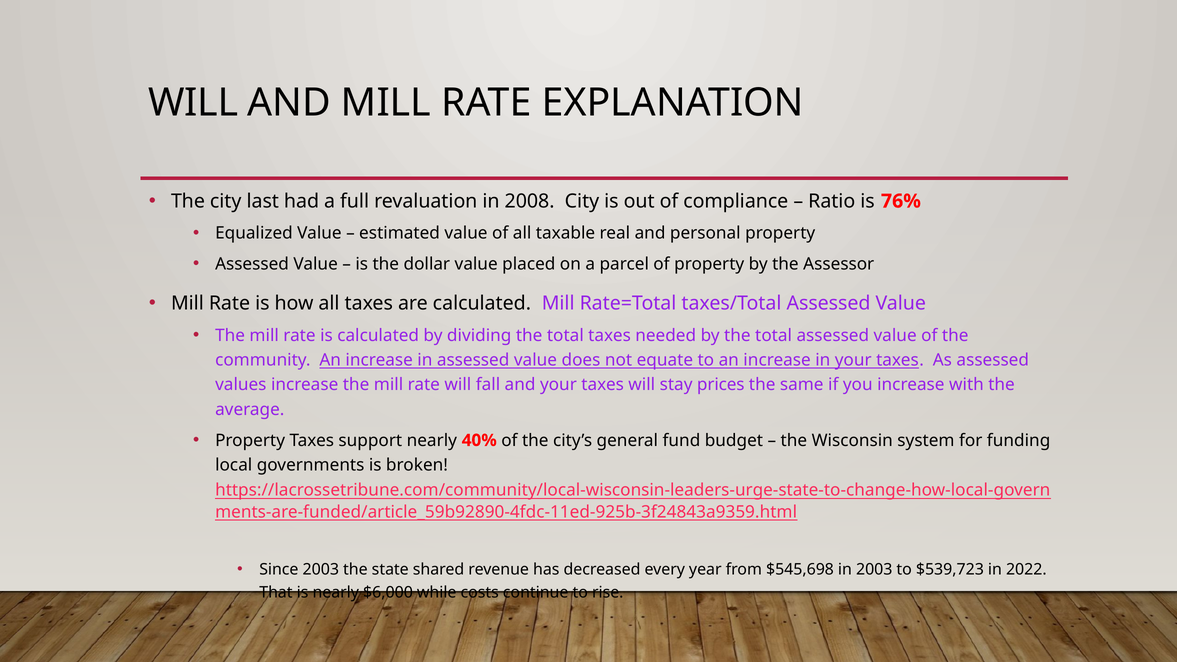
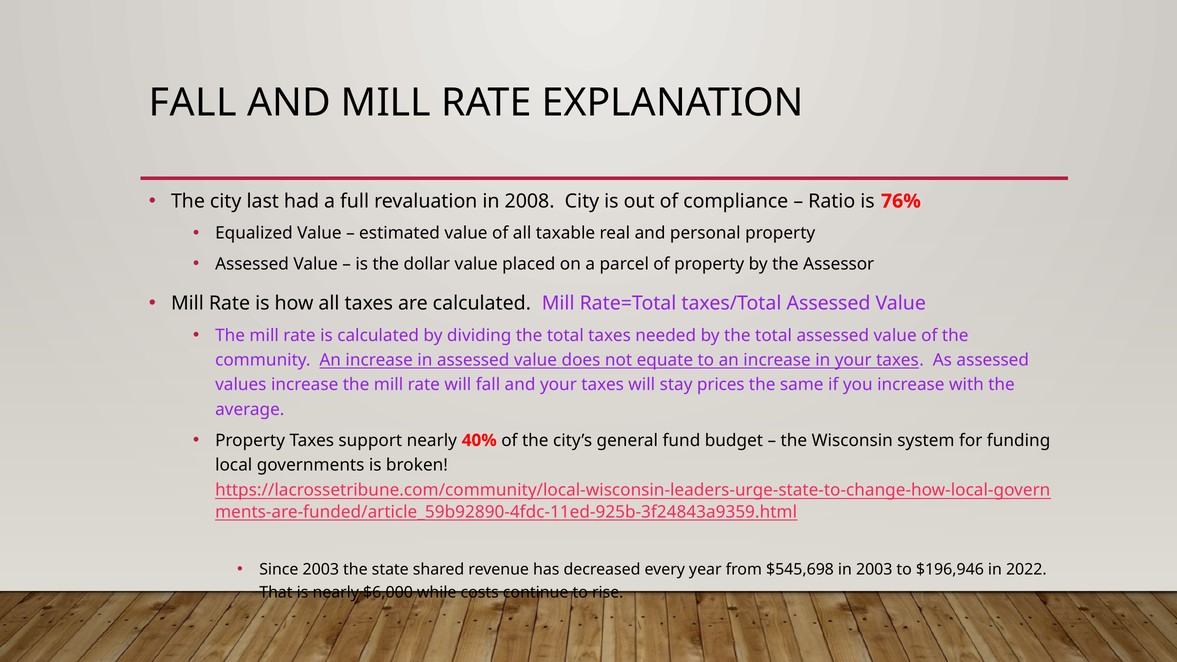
WILL at (193, 103): WILL -> FALL
$539,723: $539,723 -> $196,946
